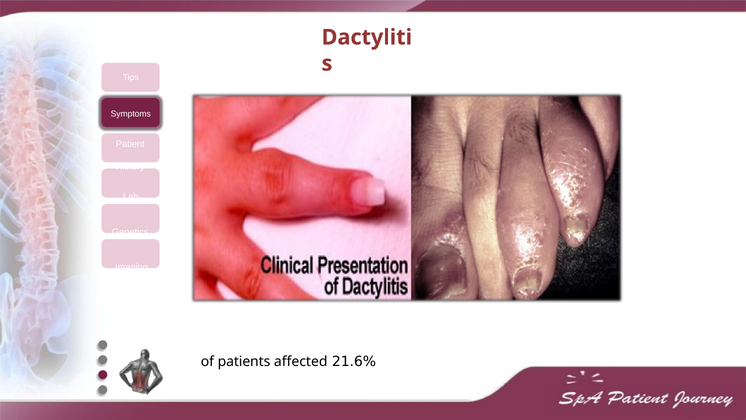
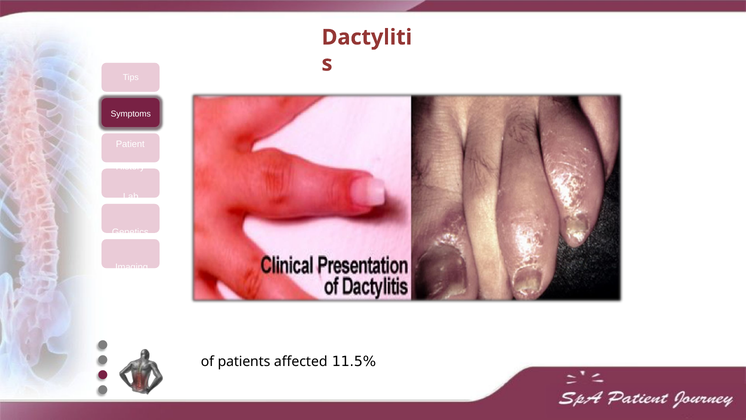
21.6%: 21.6% -> 11.5%
